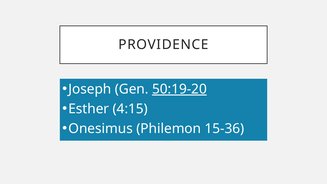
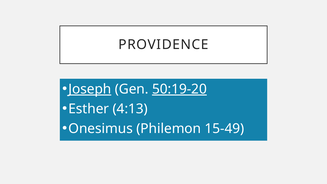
Joseph underline: none -> present
4:15: 4:15 -> 4:13
15-36: 15-36 -> 15-49
